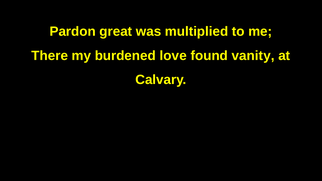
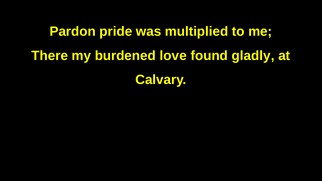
great: great -> pride
vanity: vanity -> gladly
